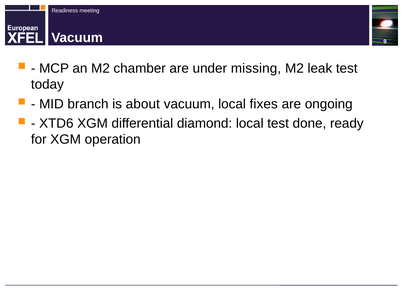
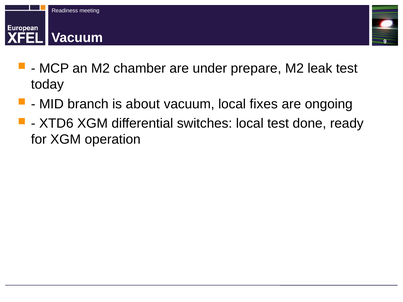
missing: missing -> prepare
diamond: diamond -> switches
